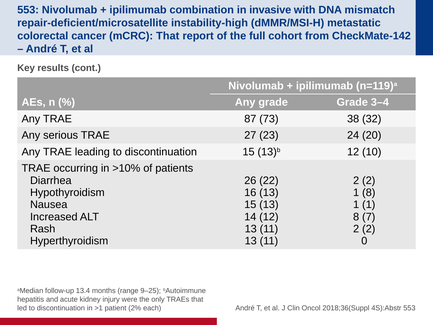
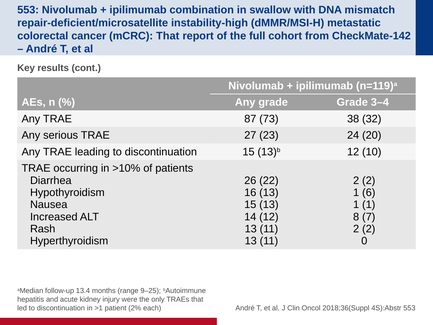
invasive: invasive -> swallow
8 at (369, 192): 8 -> 6
